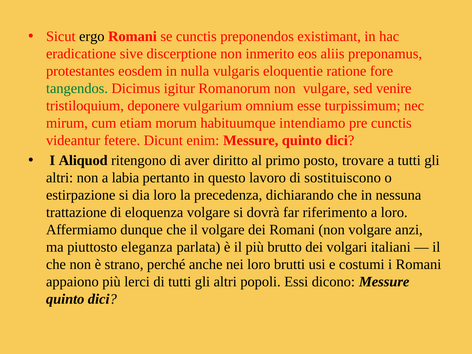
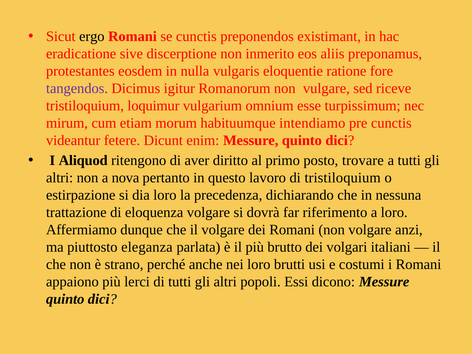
tangendos colour: green -> purple
venire: venire -> riceve
deponere: deponere -> loquimur
labia: labia -> nova
di sostituiscono: sostituiscono -> tristiloquium
